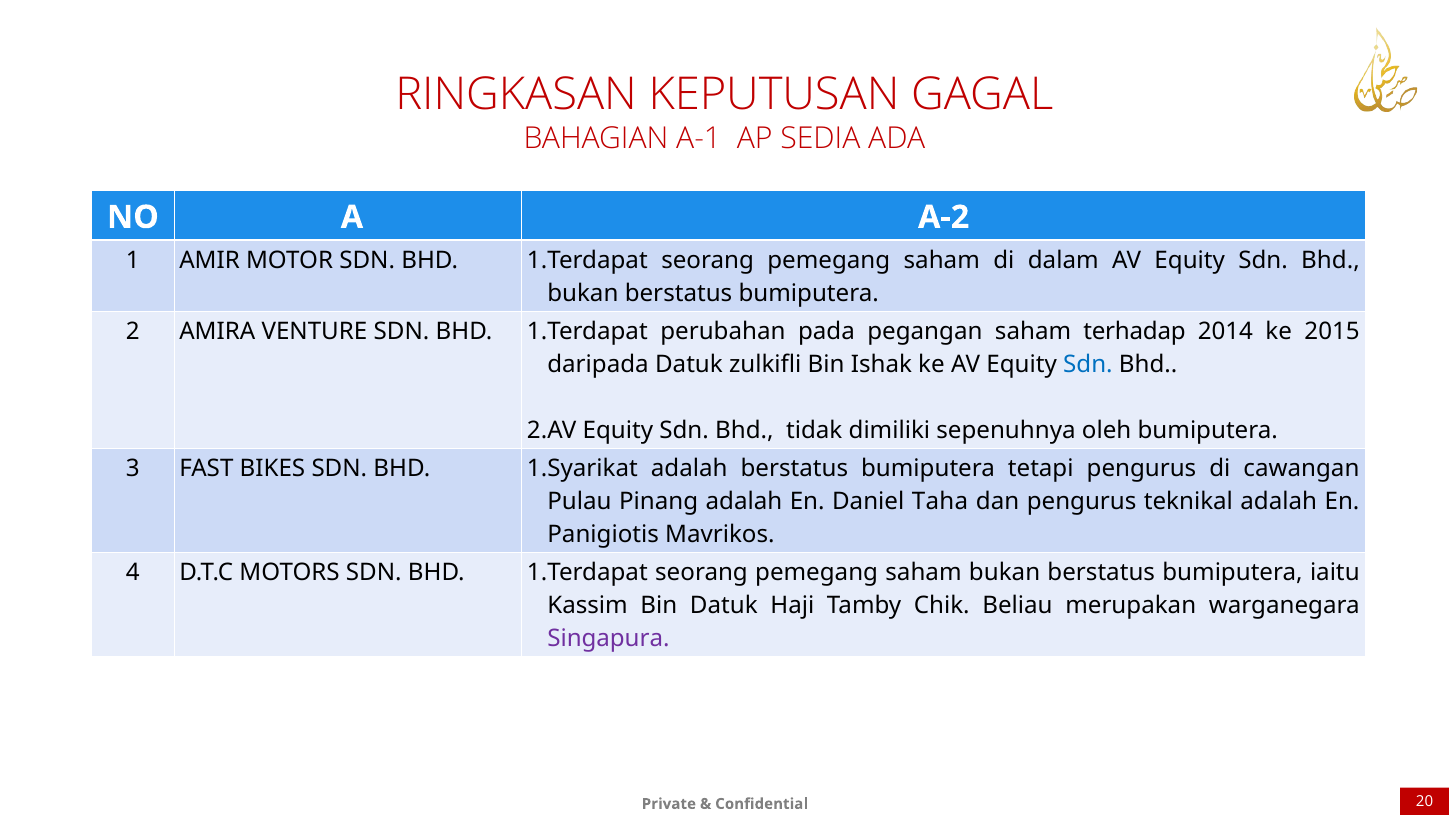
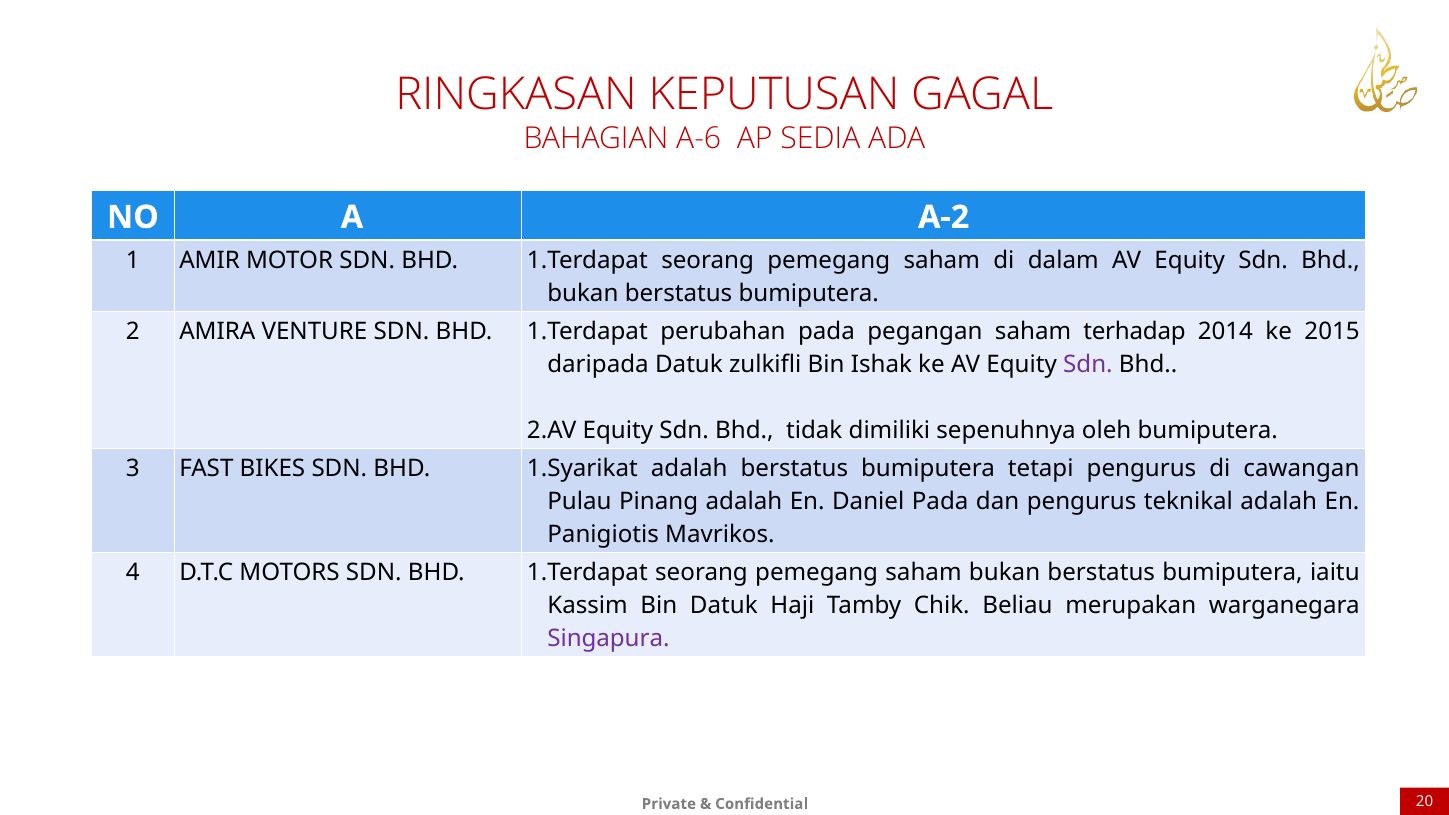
A-1: A-1 -> A-6
Sdn at (1088, 365) colour: blue -> purple
Daniel Taha: Taha -> Pada
